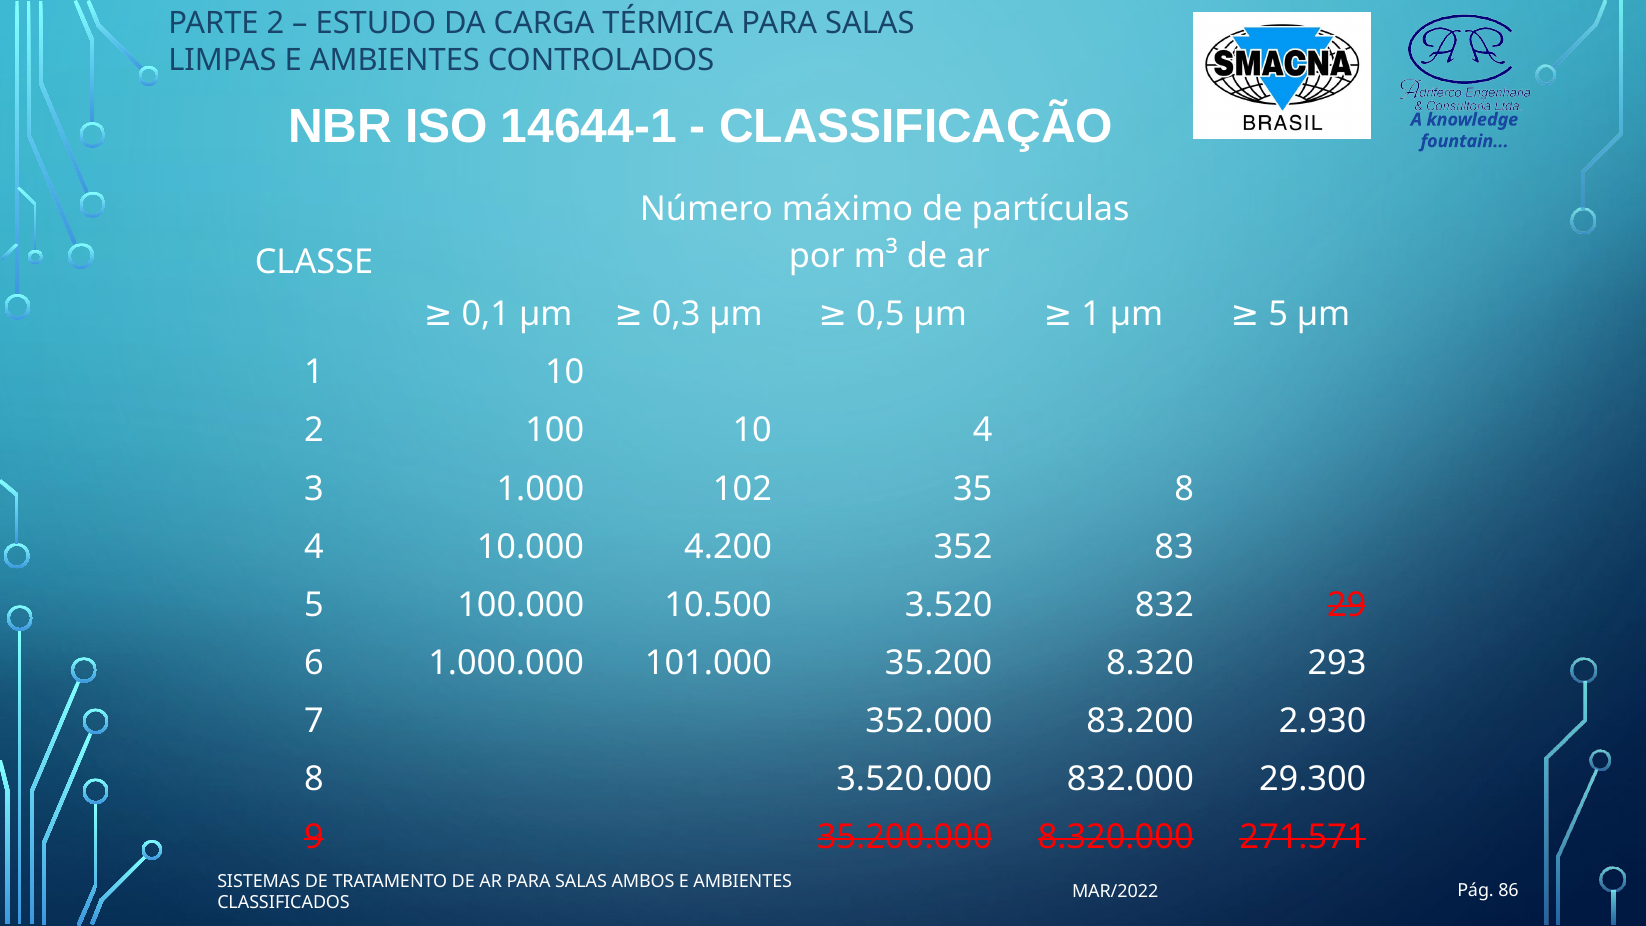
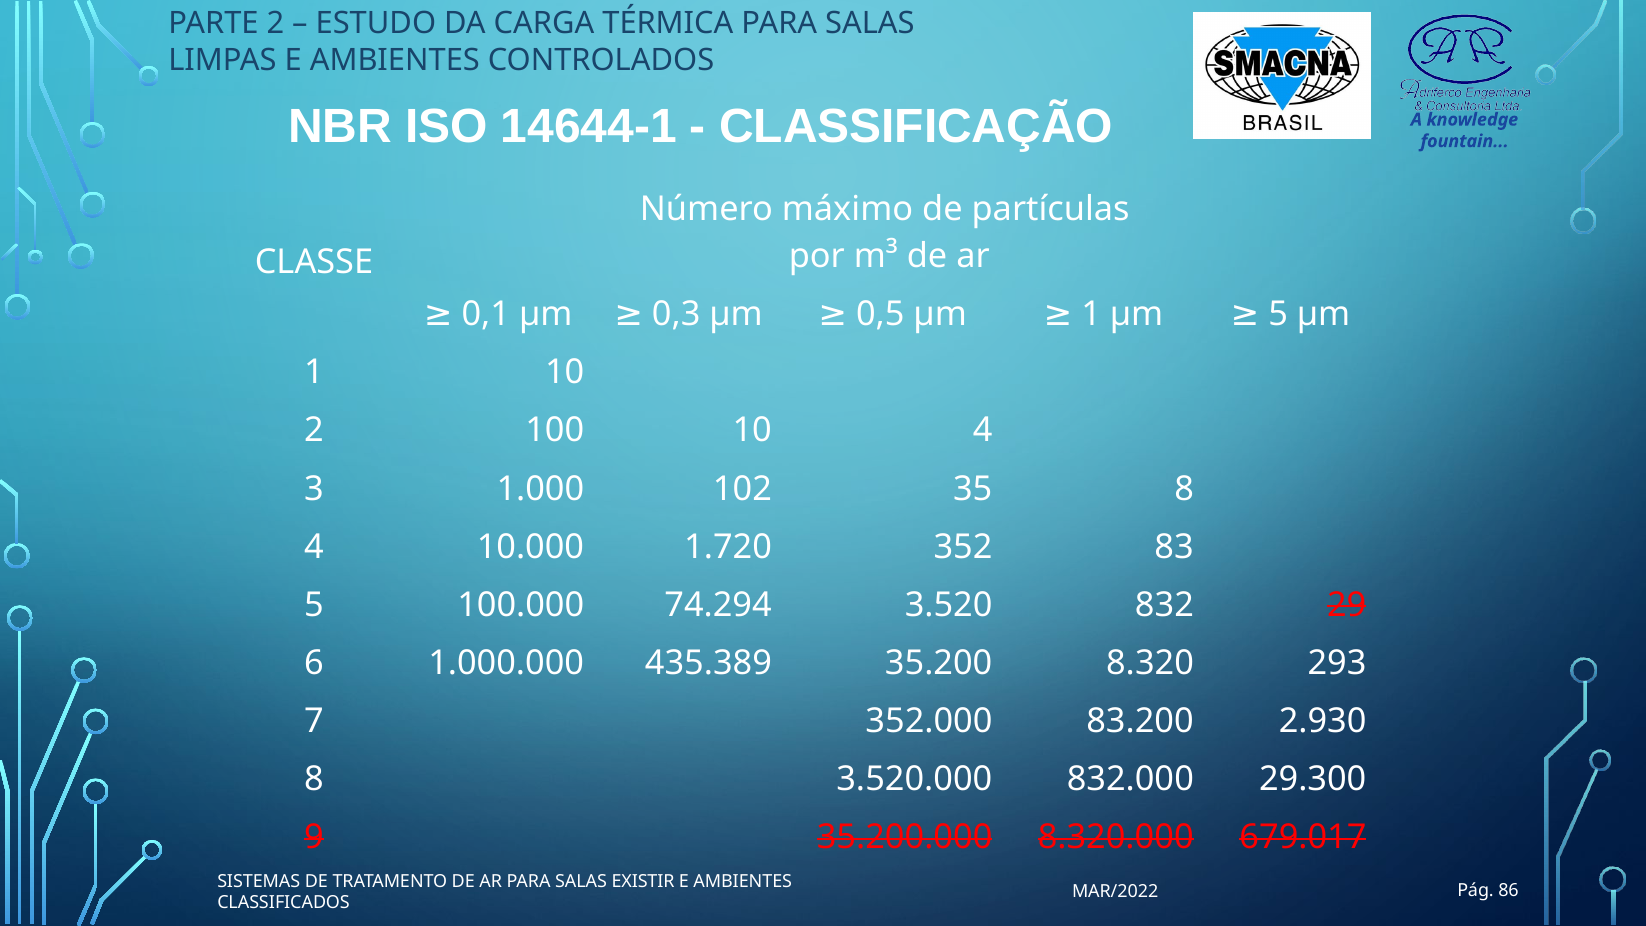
4.200: 4.200 -> 1.720
10.500: 10.500 -> 74.294
101.000: 101.000 -> 435.389
271.571: 271.571 -> 679.017
AMBOS: AMBOS -> EXISTIR
